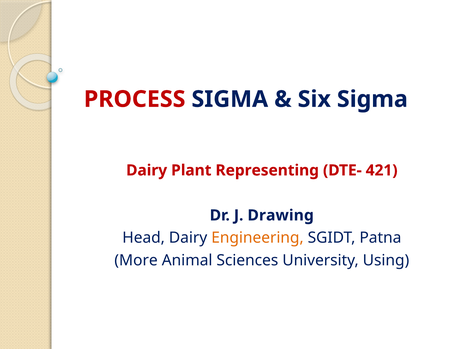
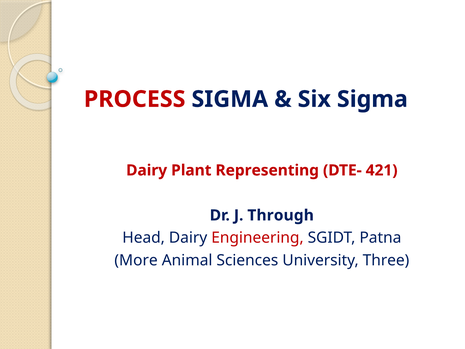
Drawing: Drawing -> Through
Engineering colour: orange -> red
Using: Using -> Three
